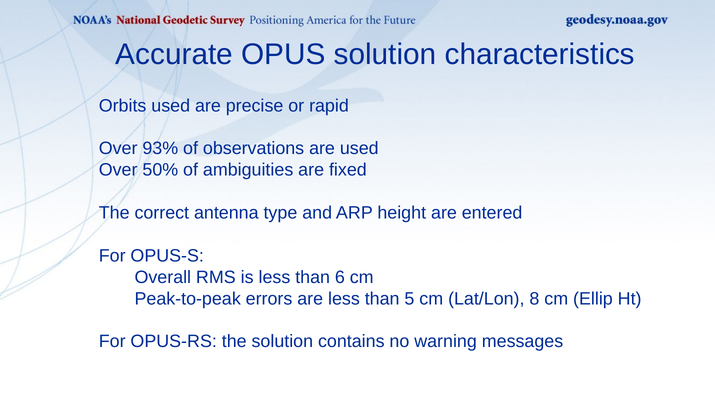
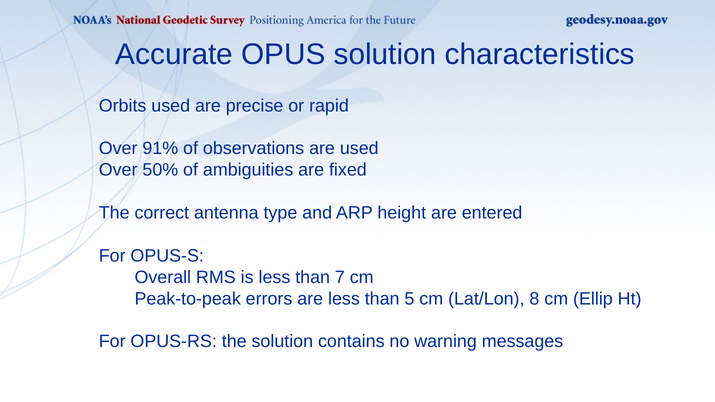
93%: 93% -> 91%
6: 6 -> 7
